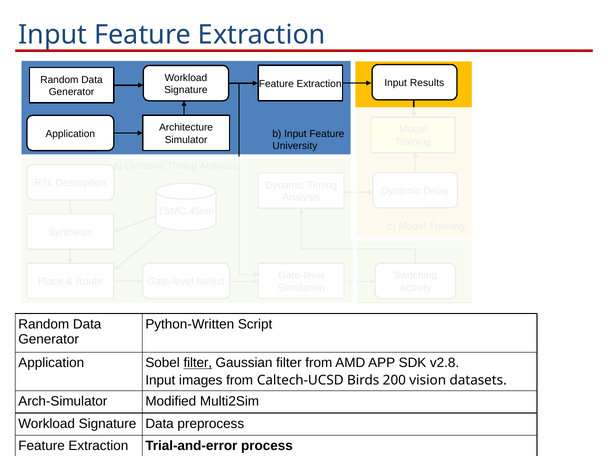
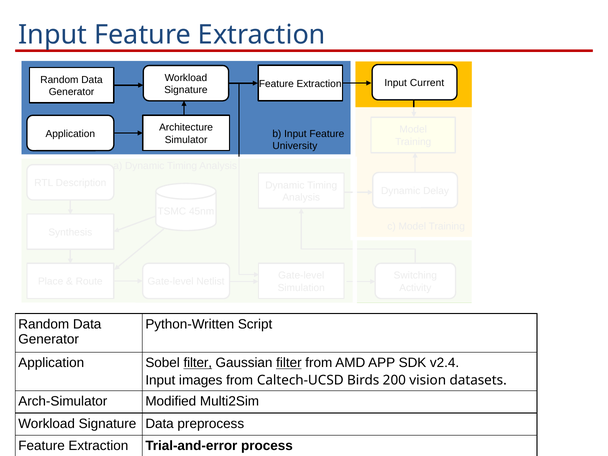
Results: Results -> Current
filter at (289, 363) underline: none -> present
v2.8: v2.8 -> v2.4
